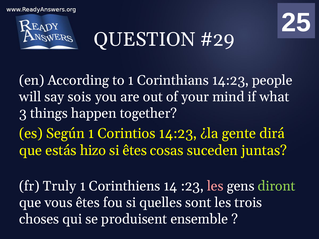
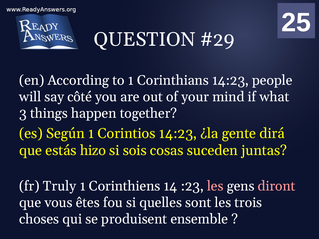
sois: sois -> côté
si êtes: êtes -> sois
diront colour: light green -> pink
